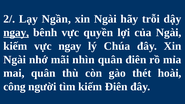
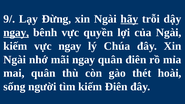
2/: 2/ -> 9/
Ngần: Ngần -> Đừng
hãy underline: none -> present
mãi nhìn: nhìn -> ngay
công: công -> sống
